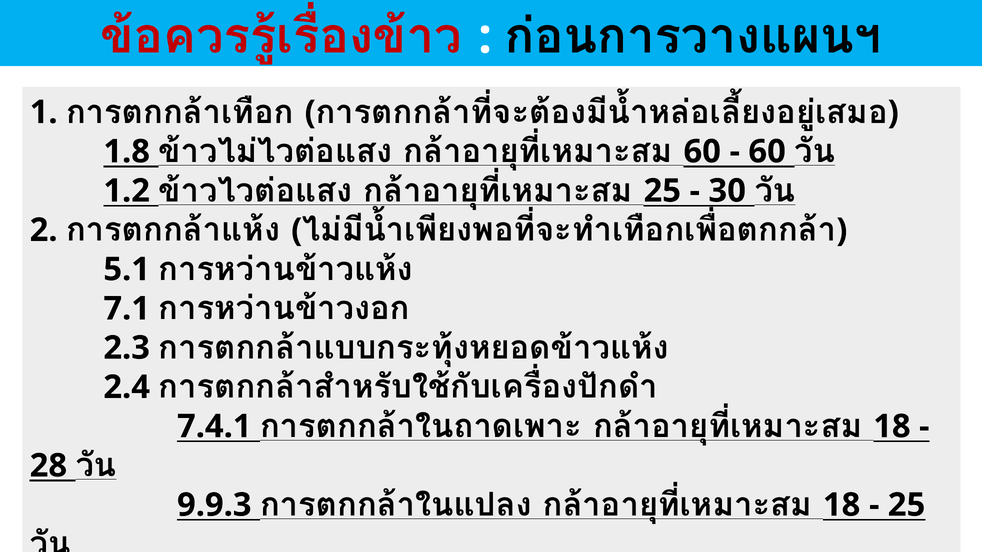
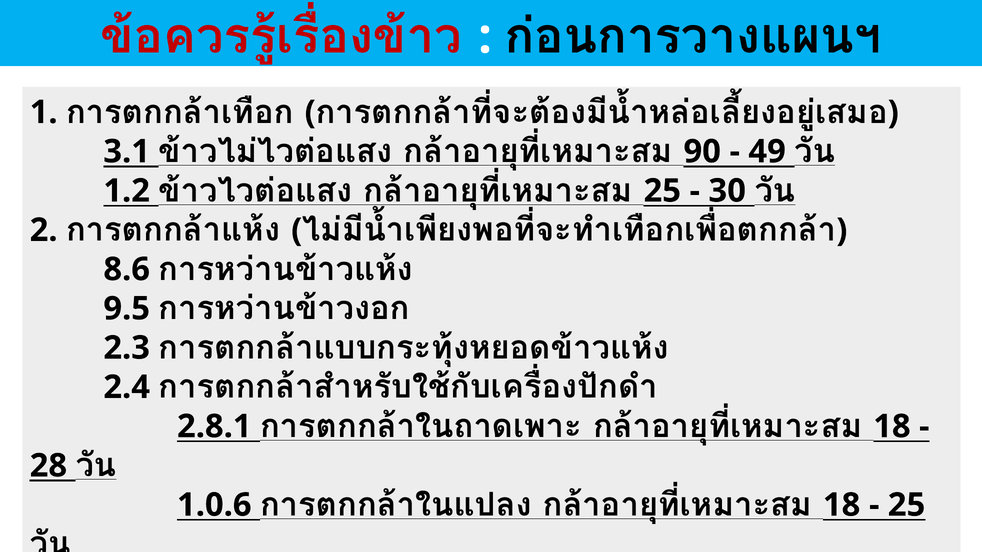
1.8: 1.8 -> 3.1
60 at (702, 152): 60 -> 90
60 at (767, 152): 60 -> 49
5.1: 5.1 -> 8.6
7.1: 7.1 -> 9.5
7.4.1: 7.4.1 -> 2.8.1
9.9.3: 9.9.3 -> 1.0.6
